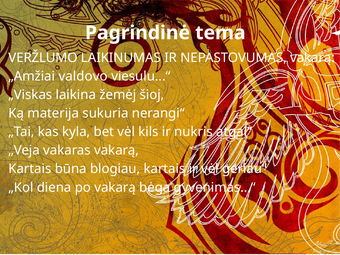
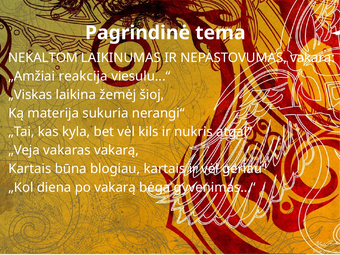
VERŽLUMO: VERŽLUMO -> NEKALTOM
valdovo: valdovo -> reakcija
